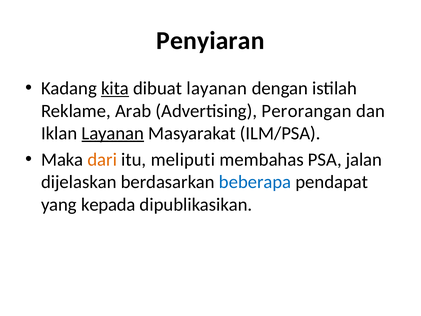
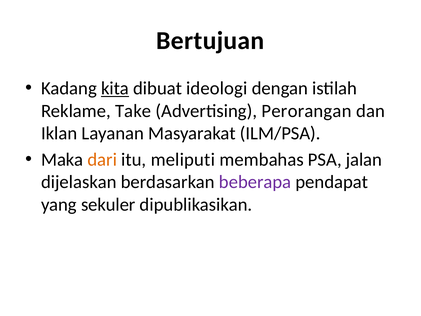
Penyiaran: Penyiaran -> Bertujuan
dibuat layanan: layanan -> ideologi
Arab: Arab -> Take
Layanan at (113, 133) underline: present -> none
beberapa colour: blue -> purple
kepada: kepada -> sekuler
